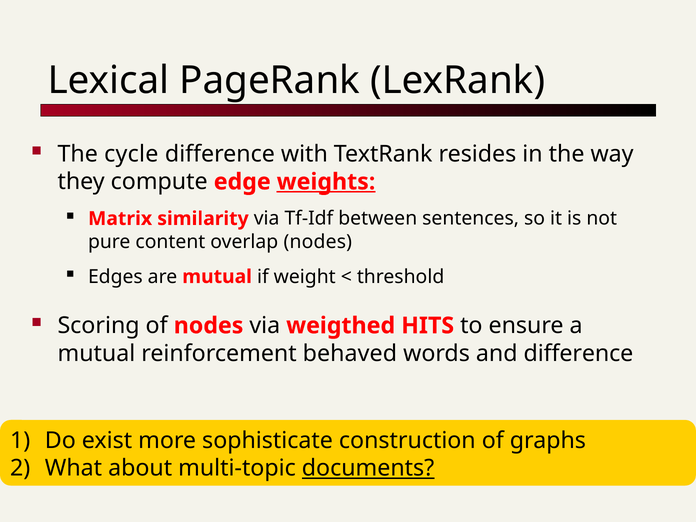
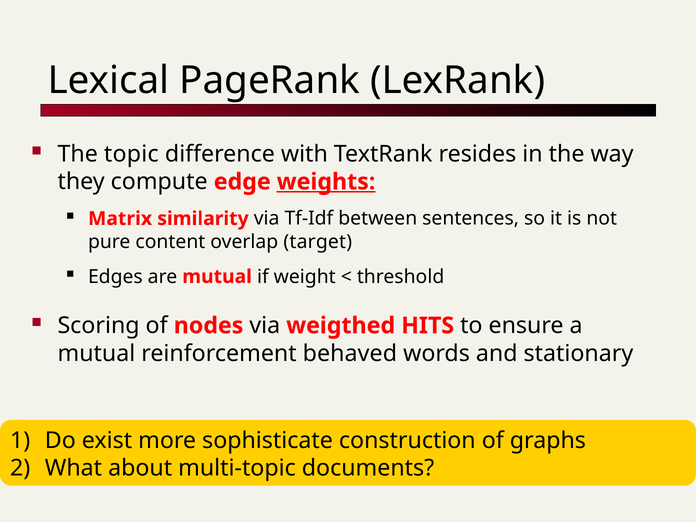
cycle: cycle -> topic
overlap nodes: nodes -> target
and difference: difference -> stationary
documents underline: present -> none
